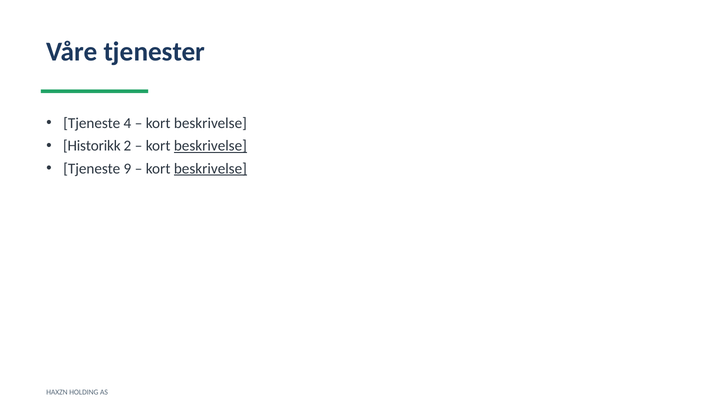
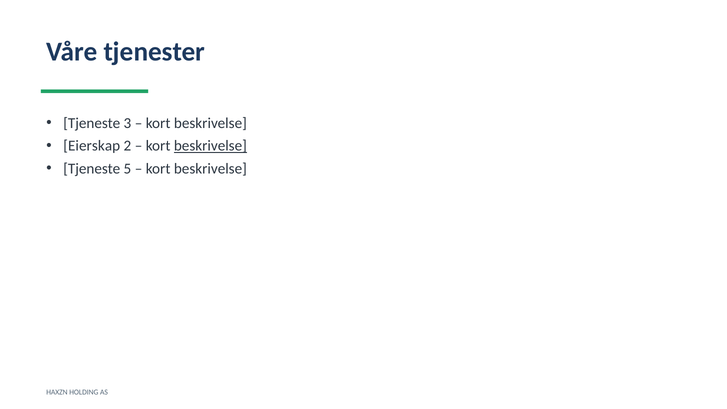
4: 4 -> 3
Historikk: Historikk -> Eierskap
9: 9 -> 5
beskrivelse at (210, 169) underline: present -> none
